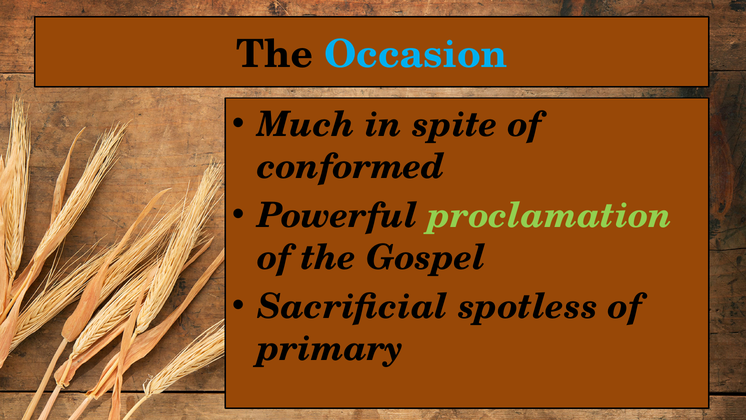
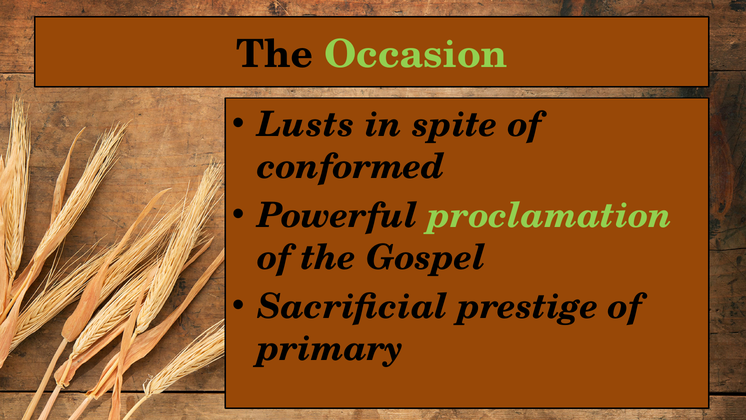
Occasion colour: light blue -> light green
Much: Much -> Lusts
spotless: spotless -> prestige
